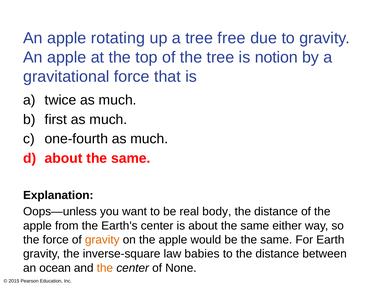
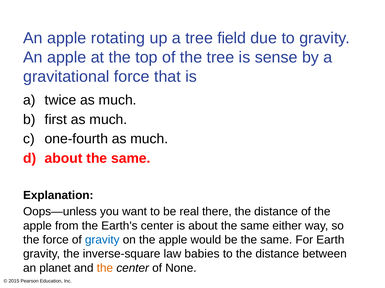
free: free -> field
notion: notion -> sense
body: body -> there
gravity at (102, 240) colour: orange -> blue
ocean: ocean -> planet
